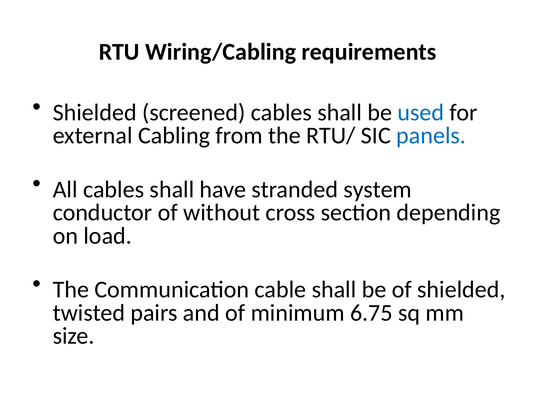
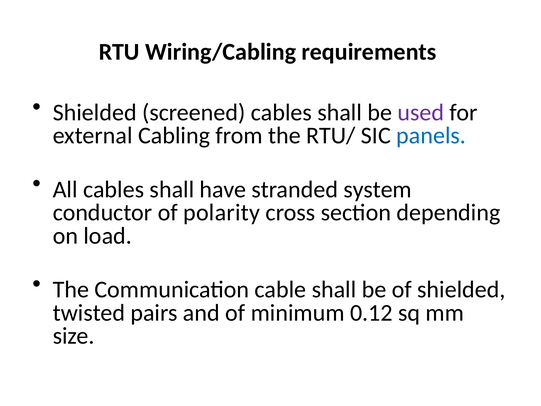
used colour: blue -> purple
without: without -> polarity
6.75: 6.75 -> 0.12
